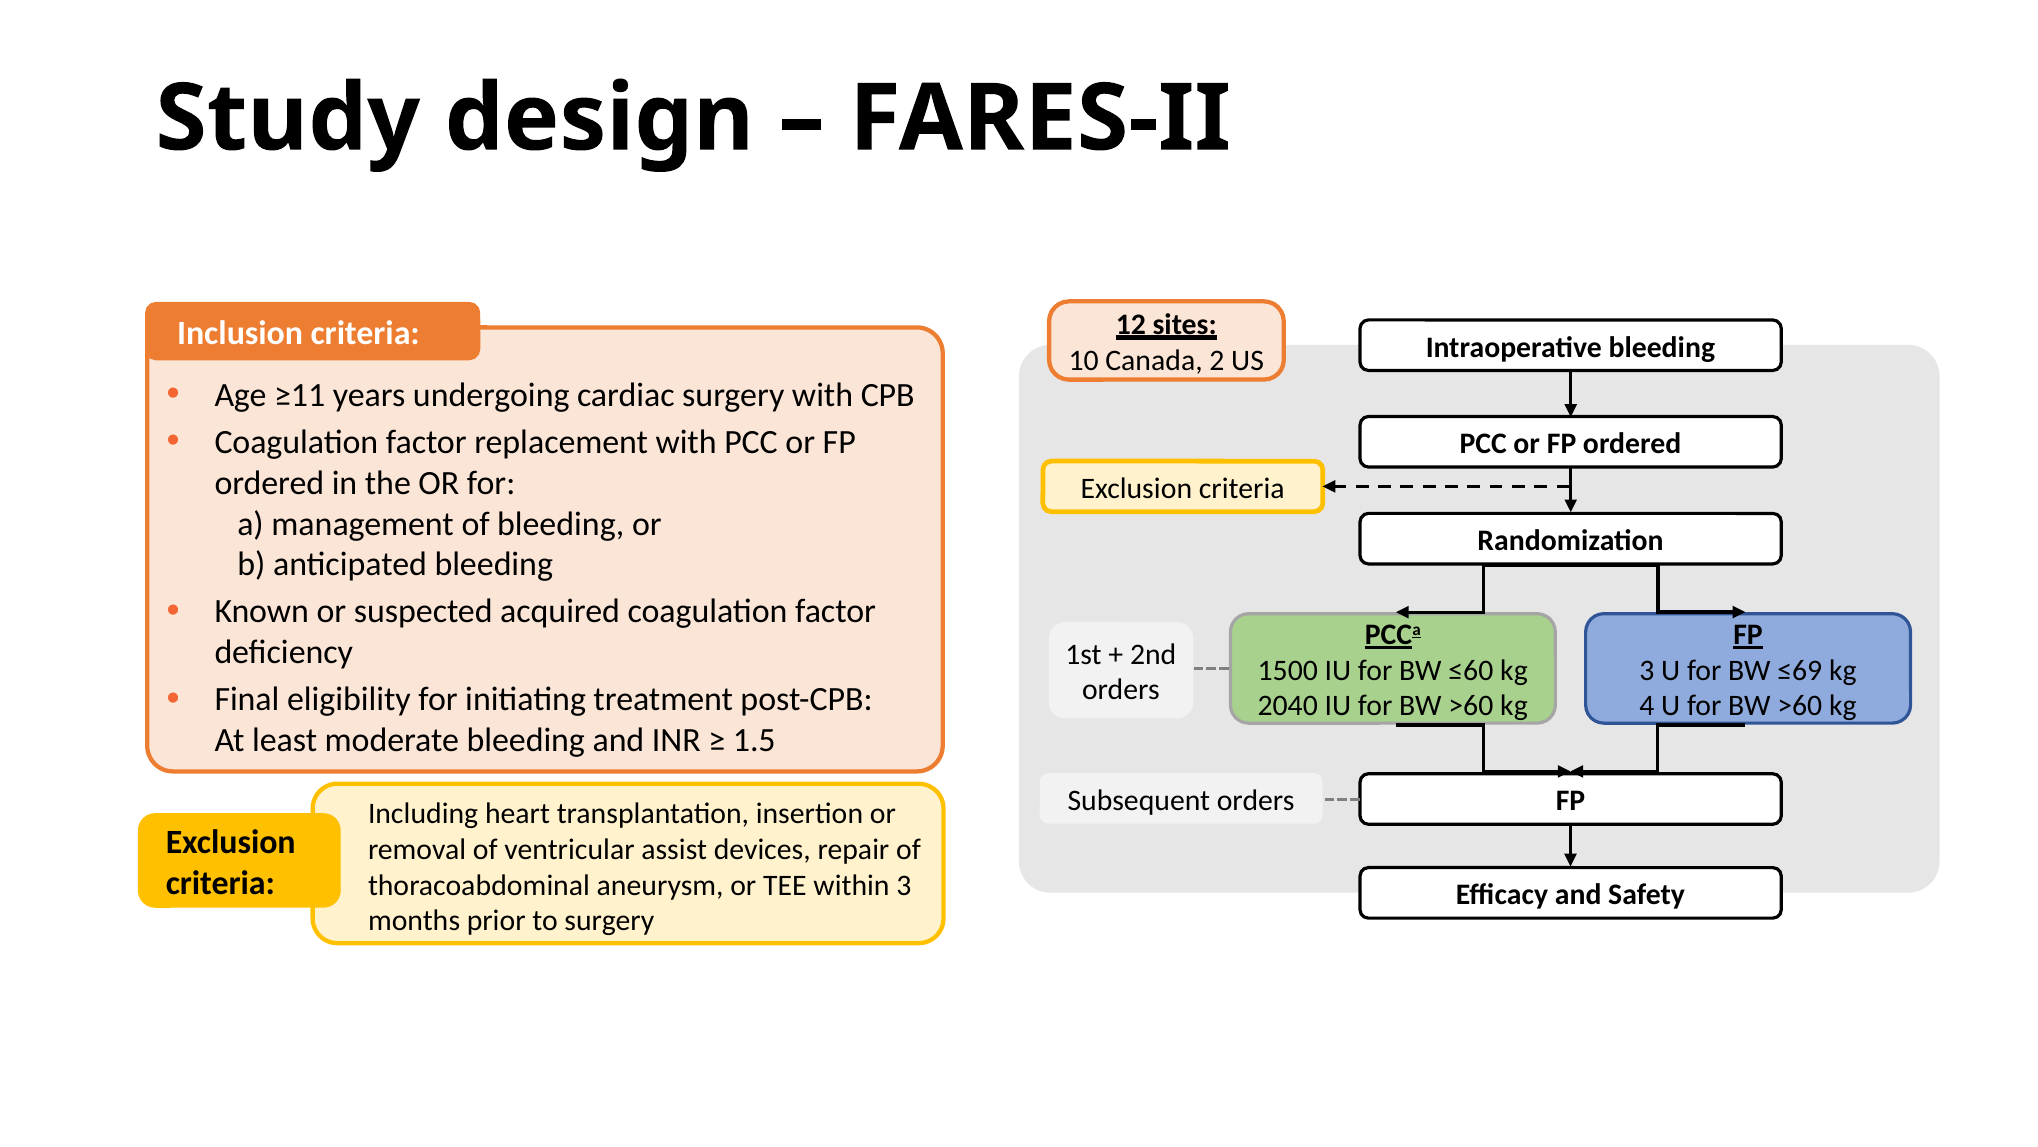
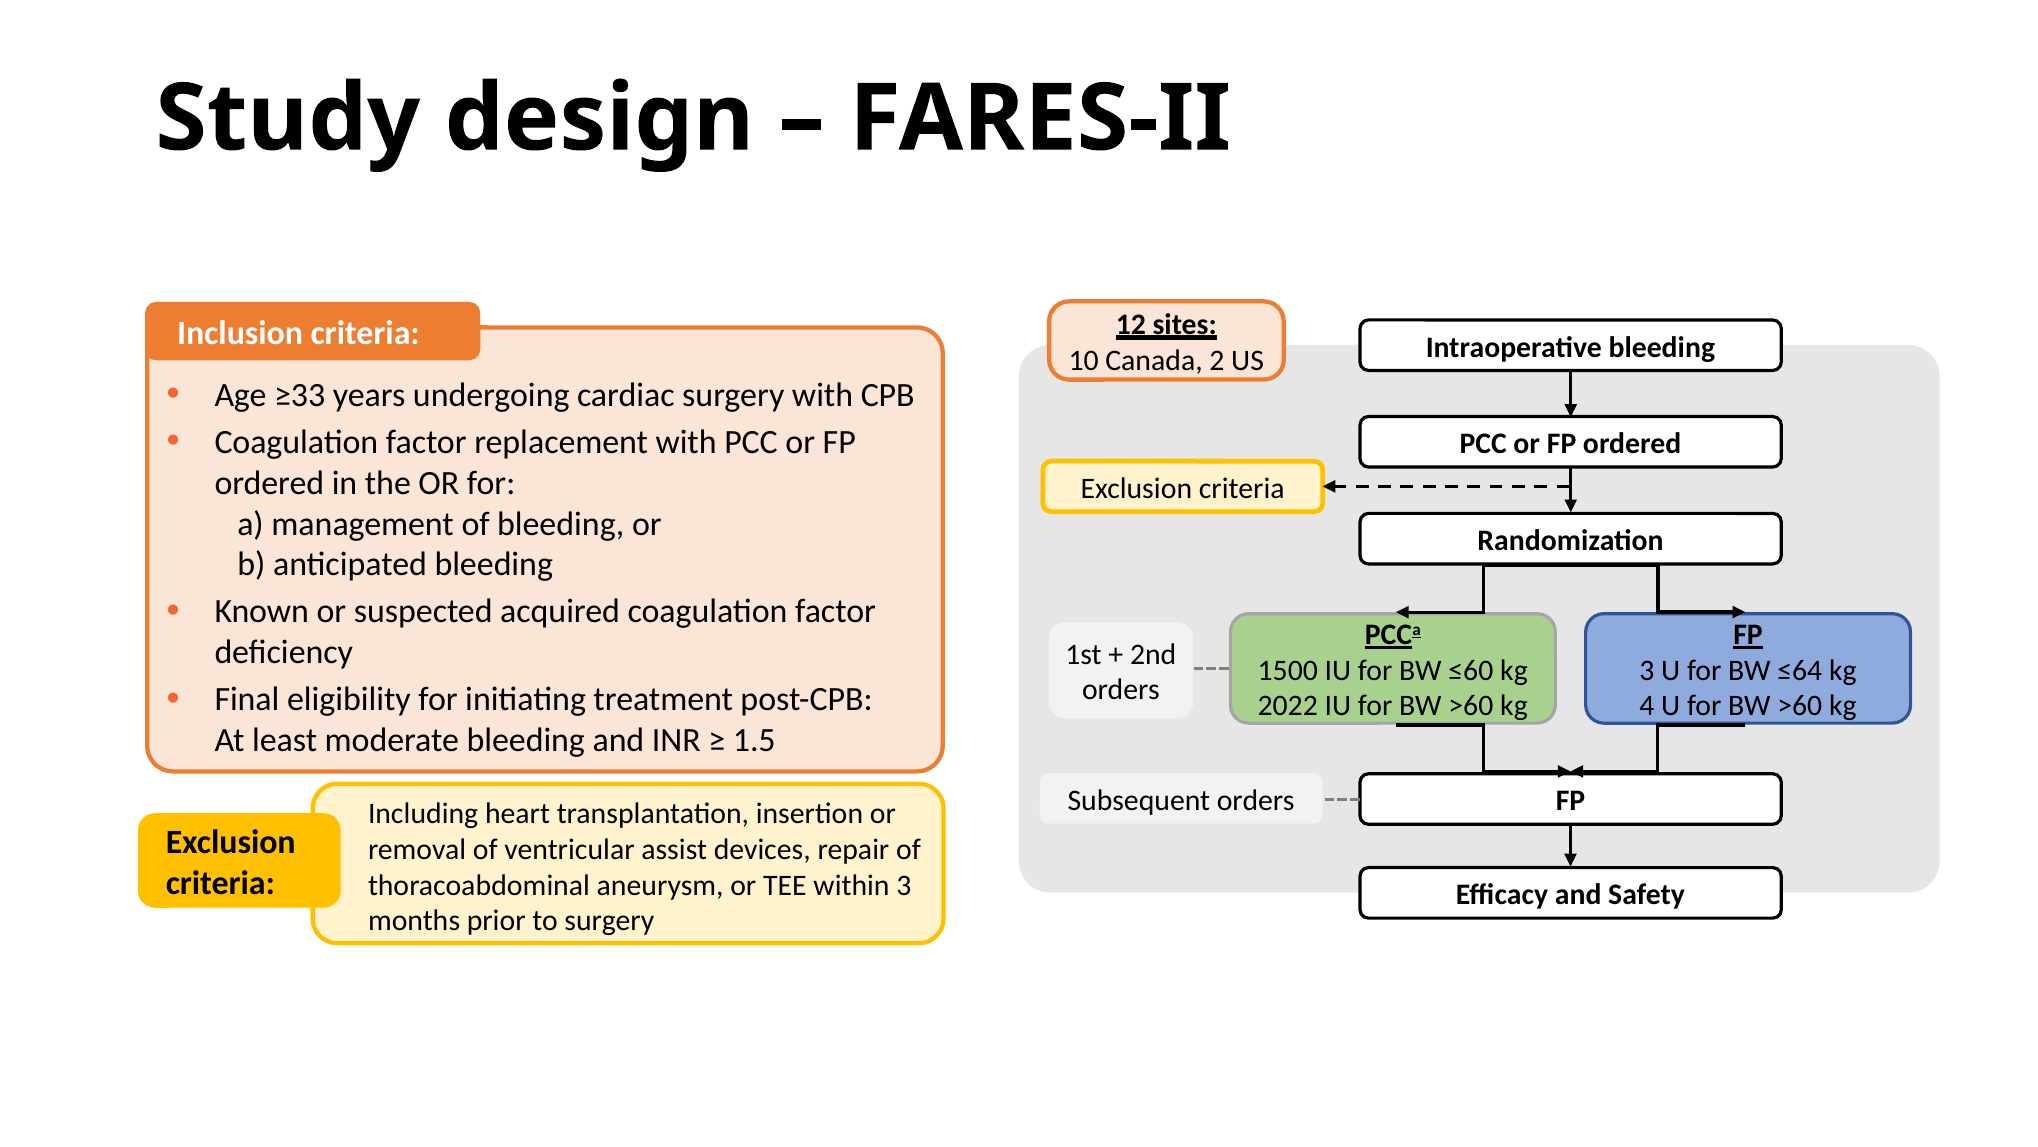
≥11: ≥11 -> ≥33
≤69: ≤69 -> ≤64
2040: 2040 -> 2022
